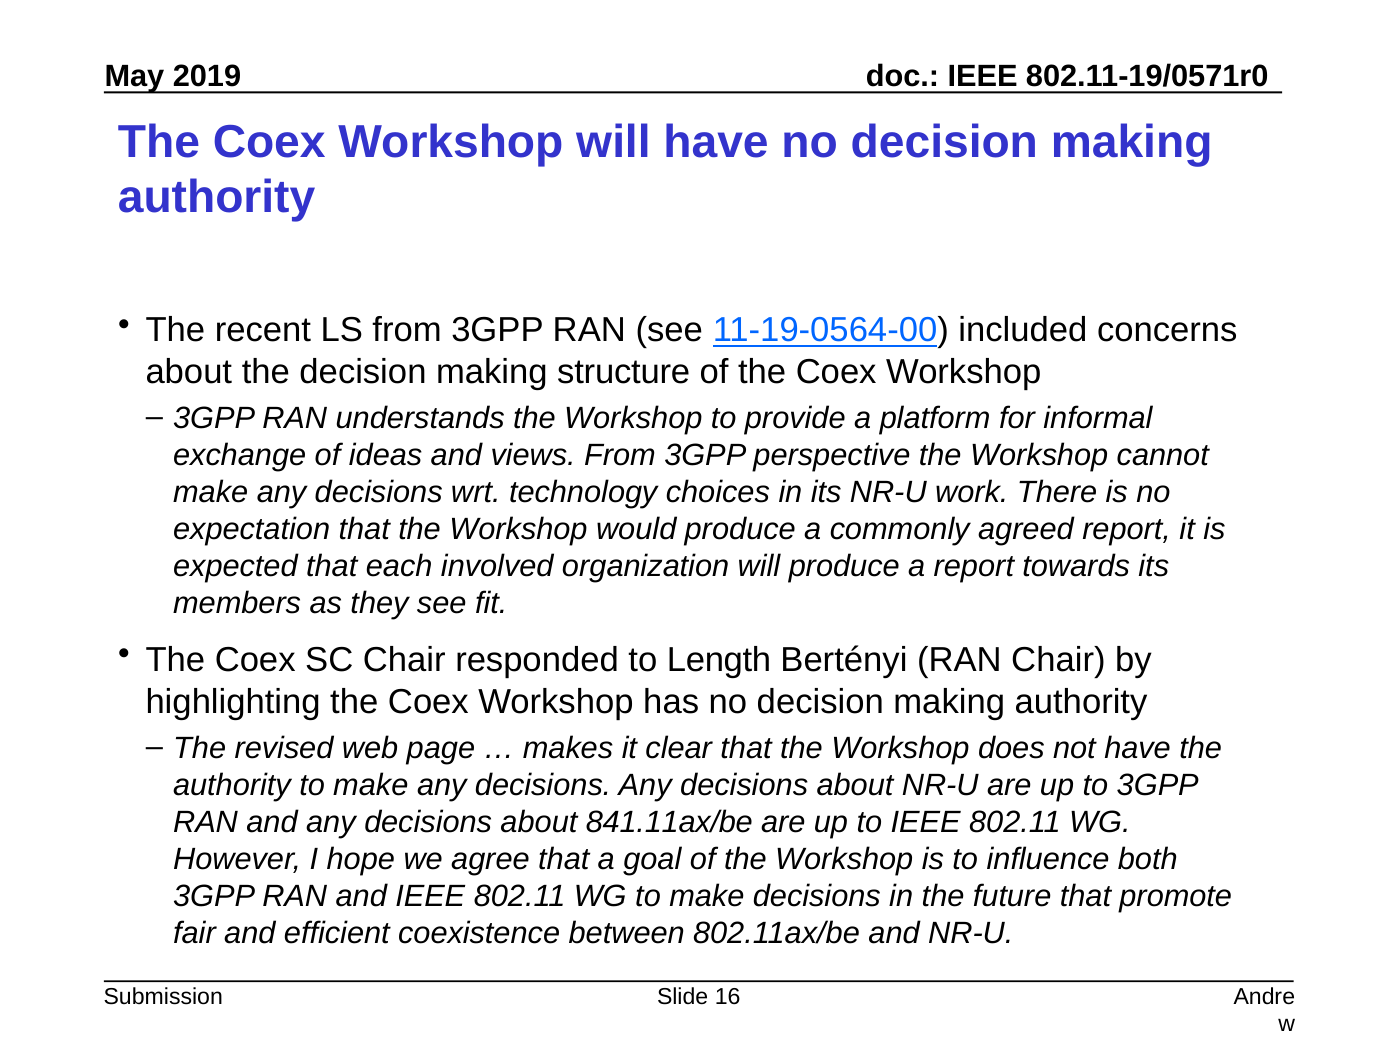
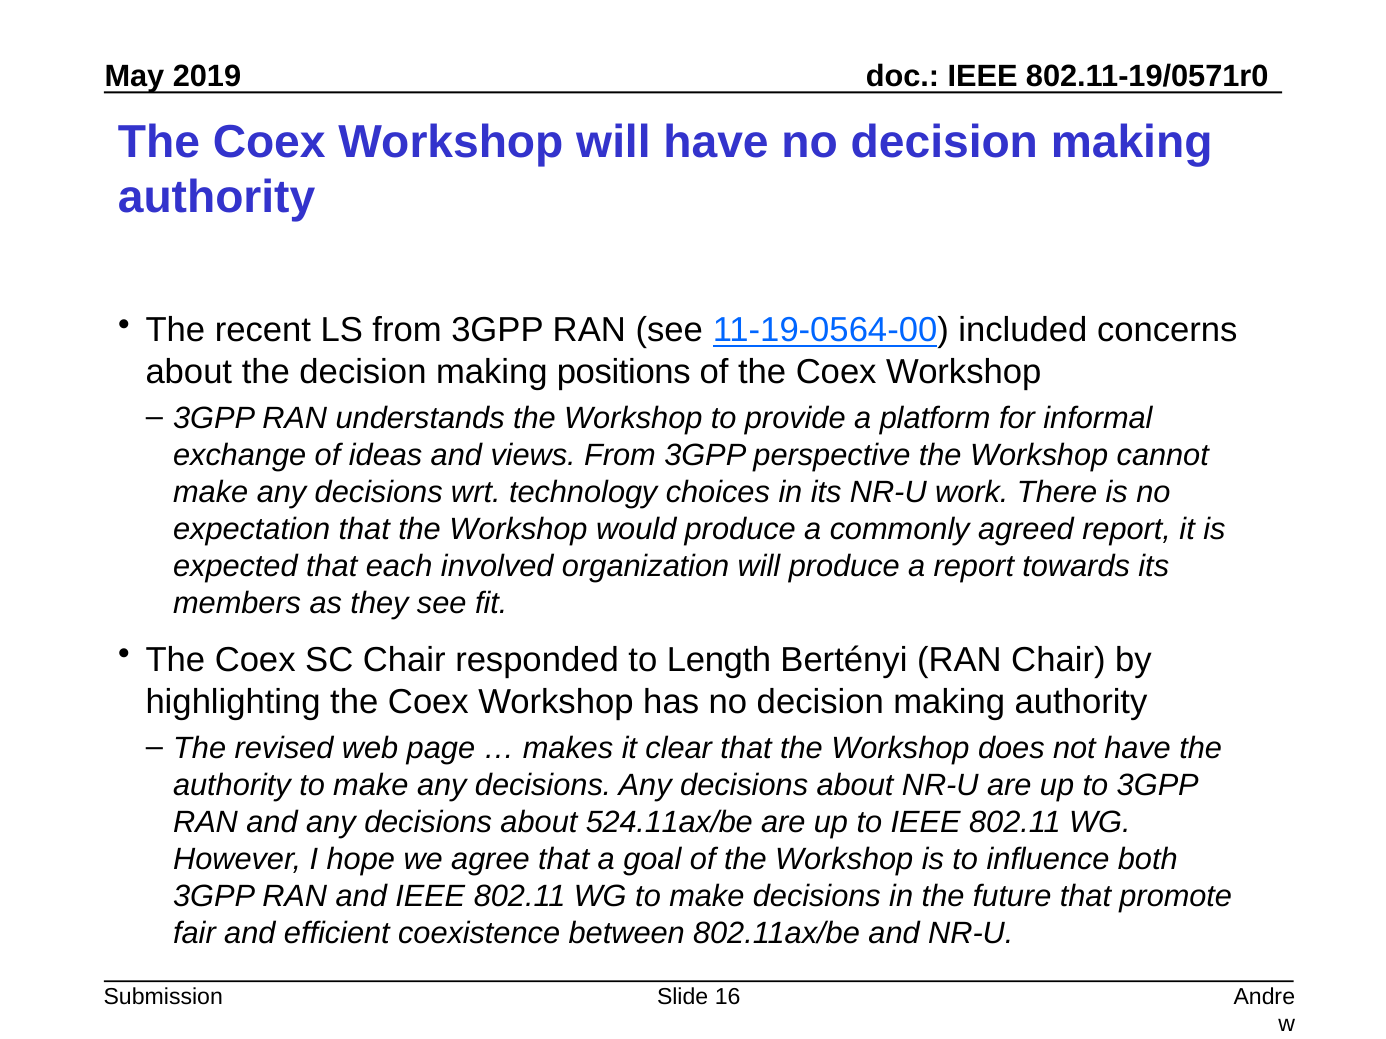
structure: structure -> positions
841.11ax/be: 841.11ax/be -> 524.11ax/be
